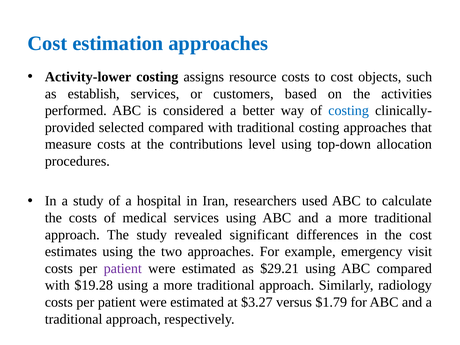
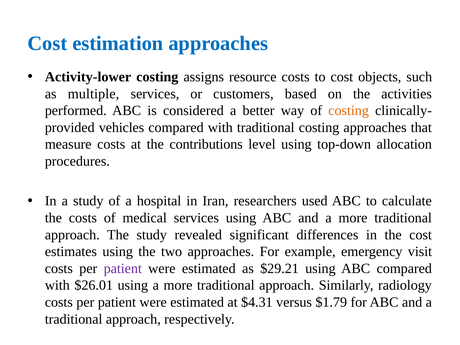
establish: establish -> multiple
costing at (349, 111) colour: blue -> orange
selected: selected -> vehicles
$19.28: $19.28 -> $26.01
$3.27: $3.27 -> $4.31
